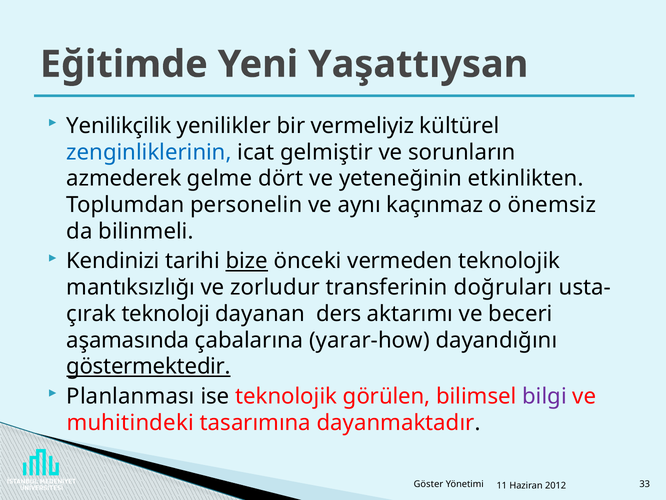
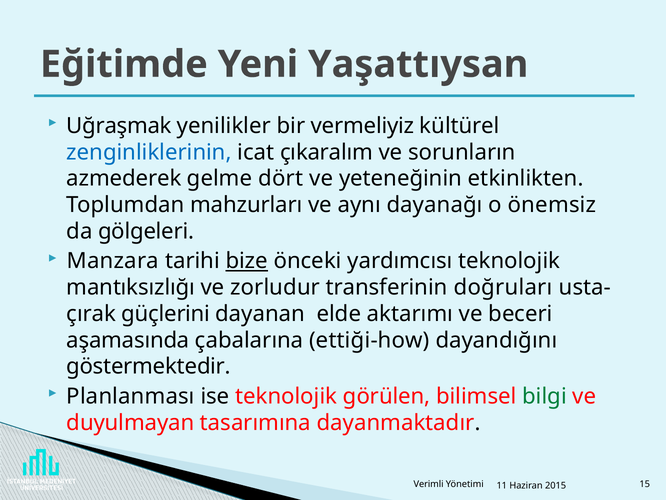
Yenilikçilik: Yenilikçilik -> Uğraşmak
gelmiştir: gelmiştir -> çıkaralım
personelin: personelin -> mahzurları
kaçınmaz: kaçınmaz -> dayanağı
bilinmeli: bilinmeli -> gölgeleri
Kendinizi: Kendinizi -> Manzara
vermeden: vermeden -> yardımcısı
teknoloji: teknoloji -> güçlerini
ders: ders -> elde
yarar-how: yarar-how -> ettiği-how
göstermektedir underline: present -> none
bilgi colour: purple -> green
muhitindeki: muhitindeki -> duyulmayan
Göster: Göster -> Verimli
33: 33 -> 15
2012: 2012 -> 2015
